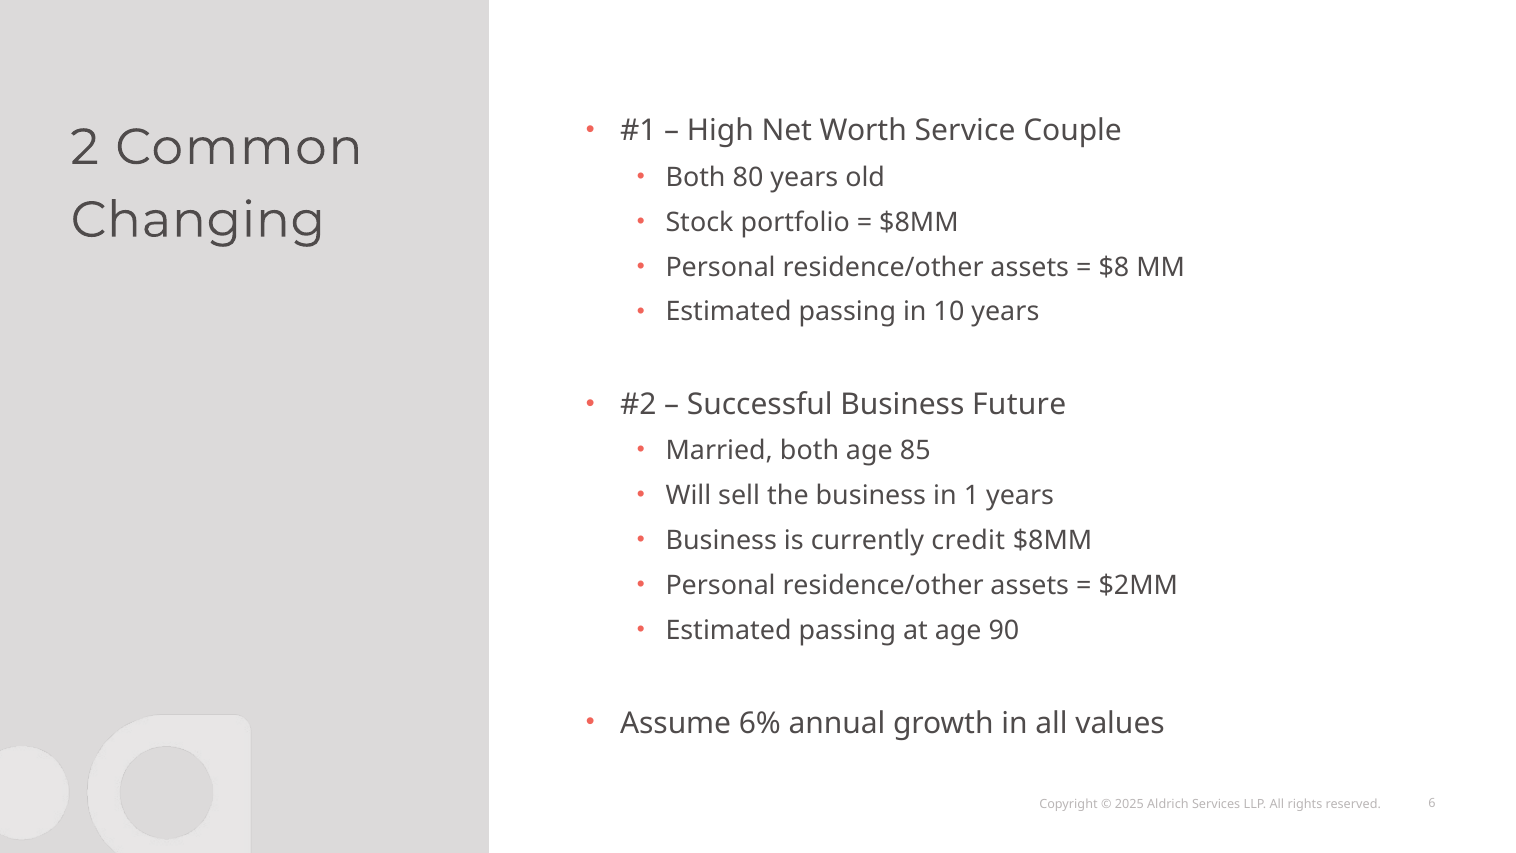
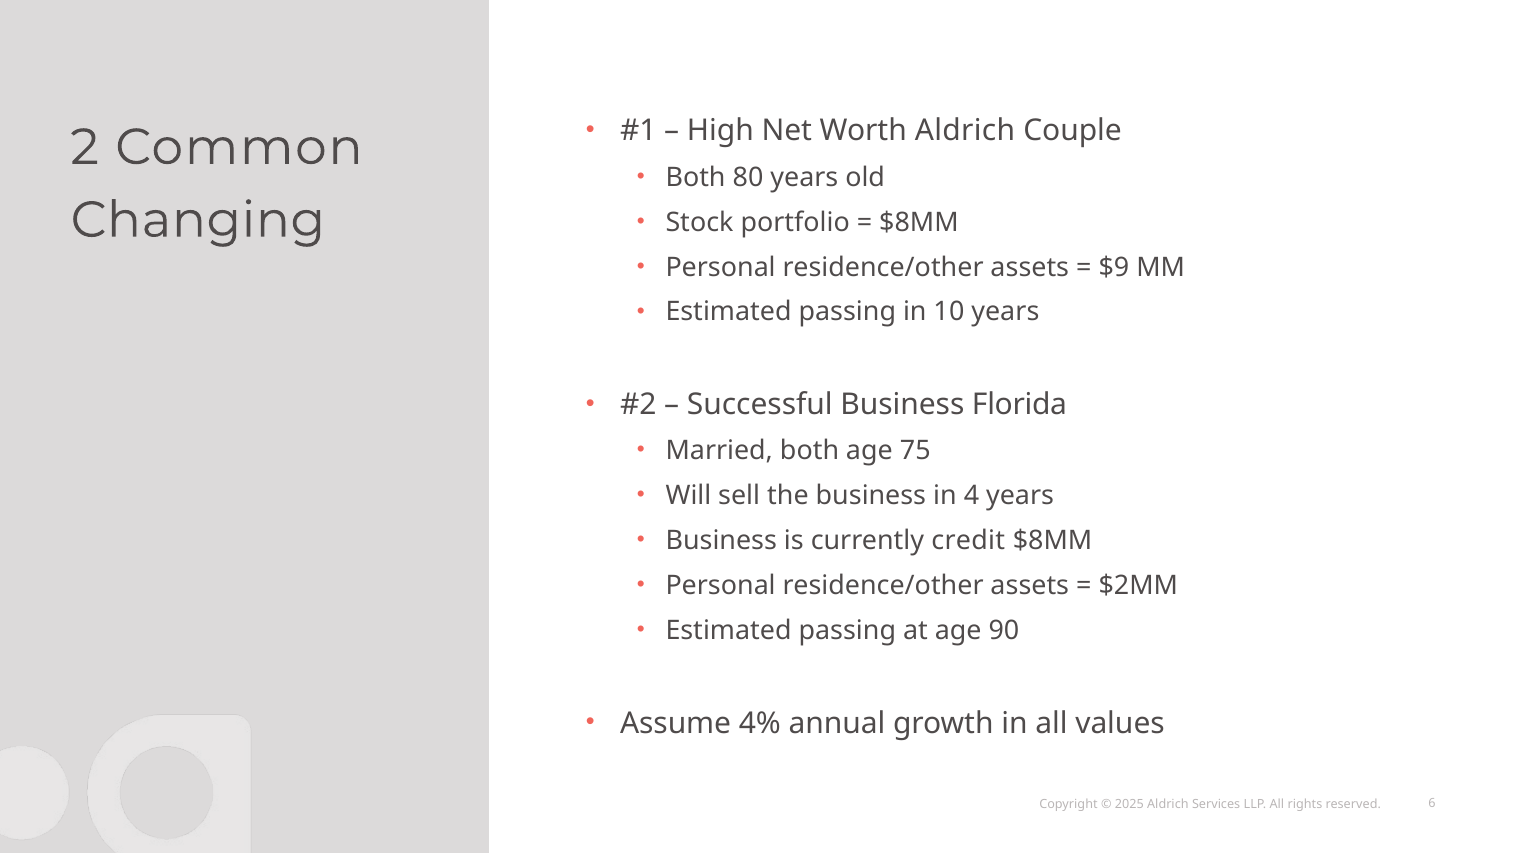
Worth Service: Service -> Aldrich
$8: $8 -> $9
Future: Future -> Florida
85: 85 -> 75
1: 1 -> 4
6%: 6% -> 4%
